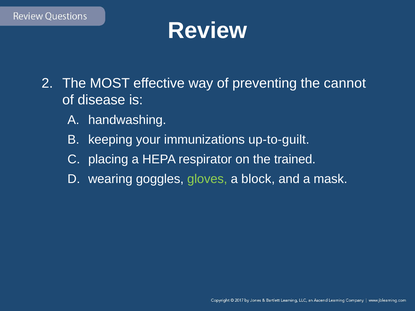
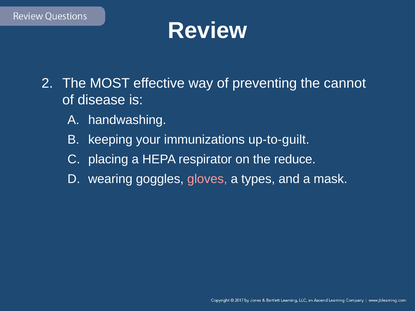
trained: trained -> reduce
gloves colour: light green -> pink
block: block -> types
